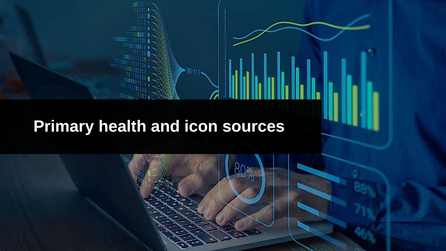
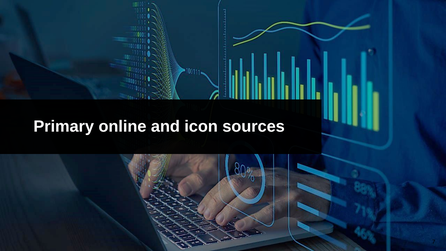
health: health -> online
